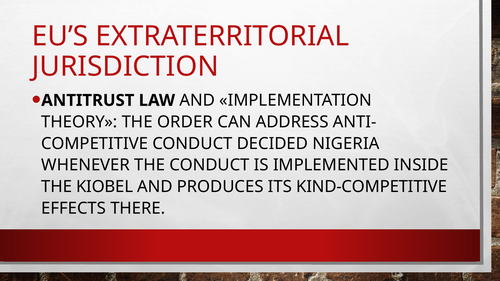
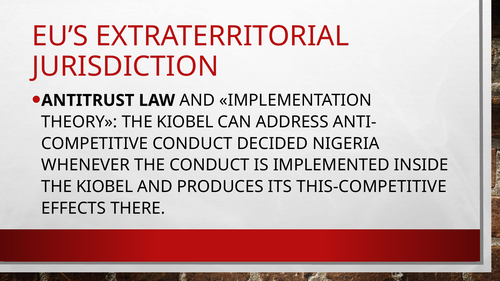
THEORY THE ORDER: ORDER -> KIOBEL
KIND-COMPETITIVE: KIND-COMPETITIVE -> THIS-COMPETITIVE
